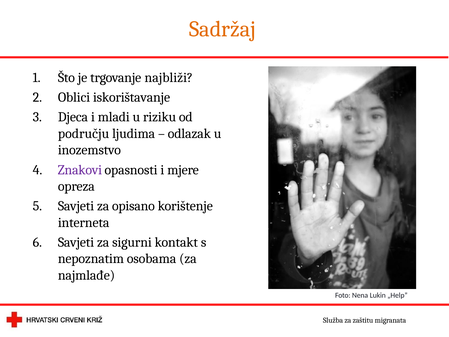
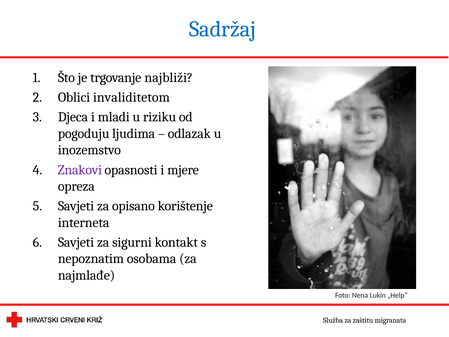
Sadržaj colour: orange -> blue
iskorištavanje: iskorištavanje -> invaliditetom
području: području -> pogoduju
